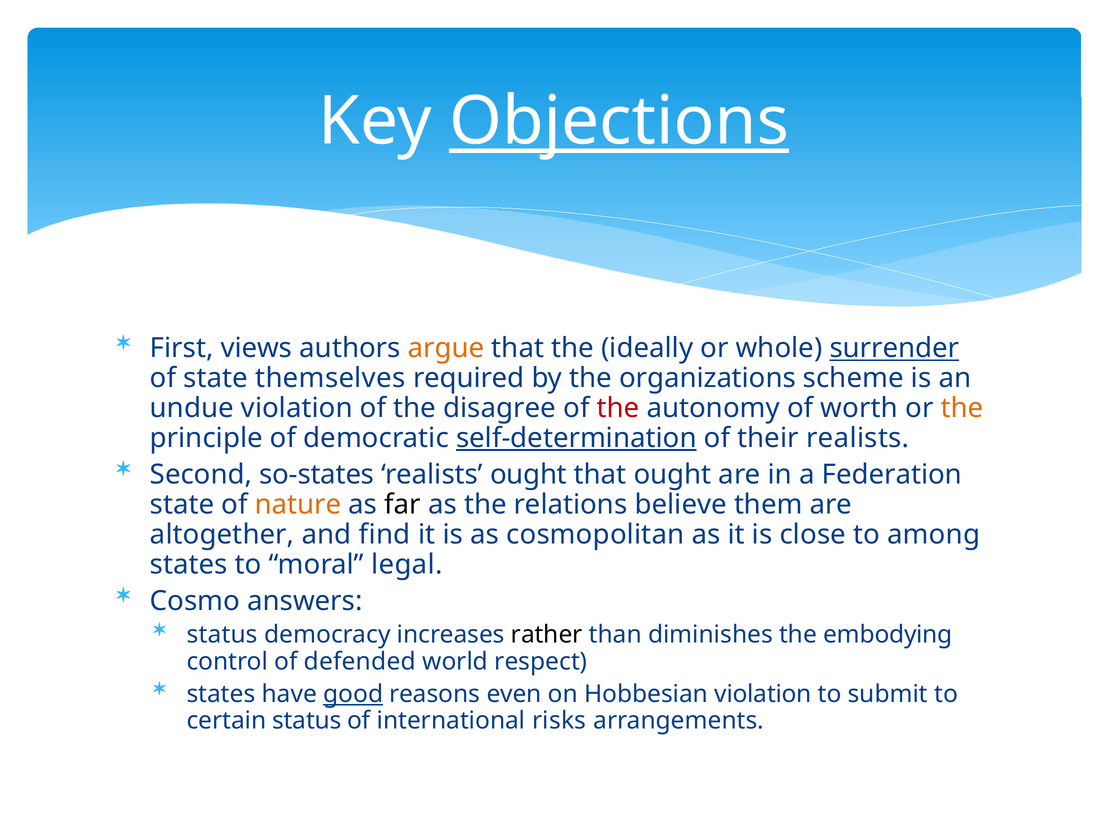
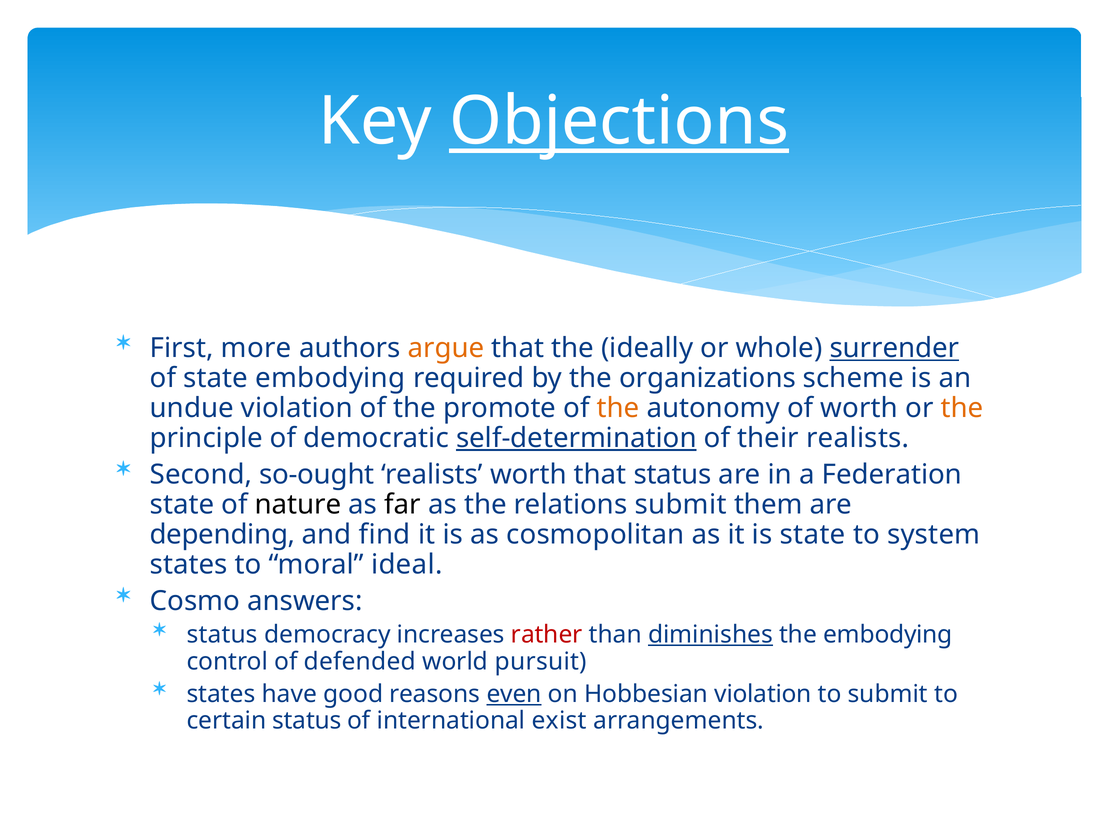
views: views -> more
state themselves: themselves -> embodying
disagree: disagree -> promote
the at (618, 408) colour: red -> orange
so-states: so-states -> so-ought
realists ought: ought -> worth
that ought: ought -> status
nature colour: orange -> black
relations believe: believe -> submit
altogether: altogether -> depending
is close: close -> state
among: among -> system
legal: legal -> ideal
rather colour: black -> red
diminishes underline: none -> present
respect: respect -> pursuit
good underline: present -> none
even underline: none -> present
risks: risks -> exist
